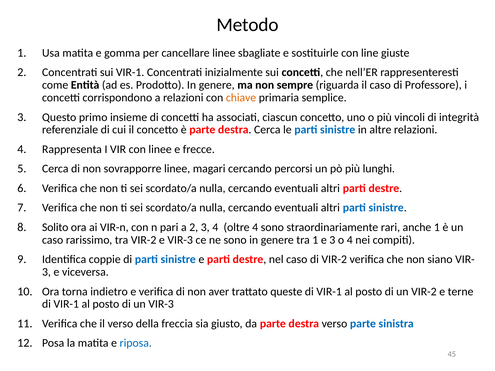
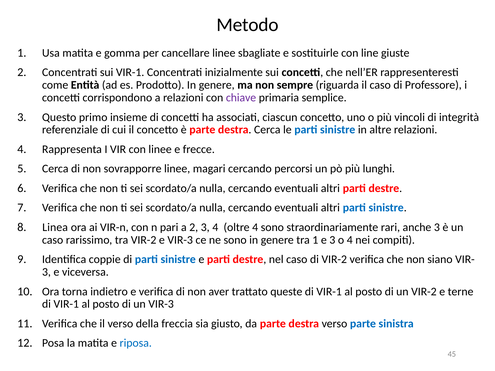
chiave colour: orange -> purple
Solito: Solito -> Linea
anche 1: 1 -> 3
